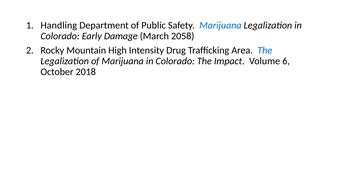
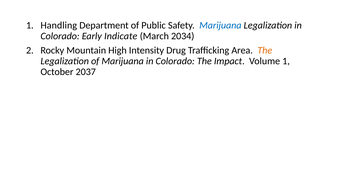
Damage: Damage -> Indicate
2058: 2058 -> 2034
The at (265, 51) colour: blue -> orange
Volume 6: 6 -> 1
2018: 2018 -> 2037
